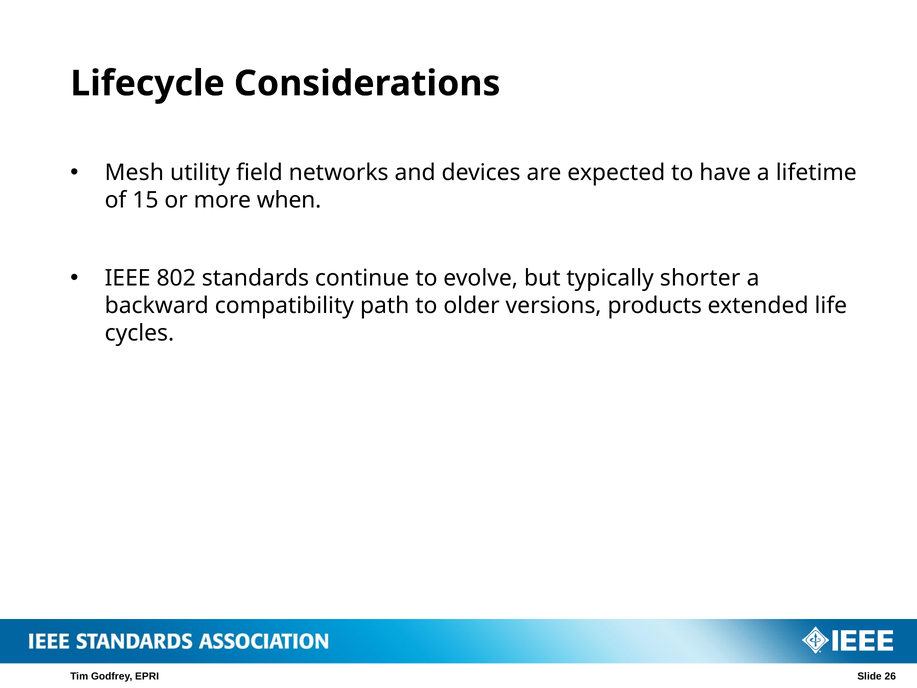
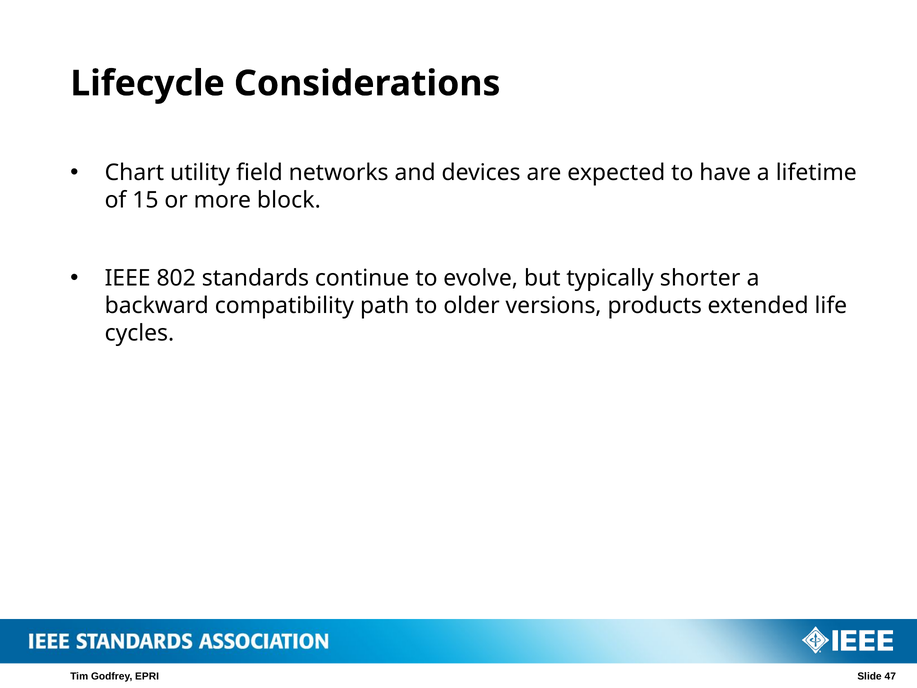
Mesh: Mesh -> Chart
when: when -> block
26: 26 -> 47
